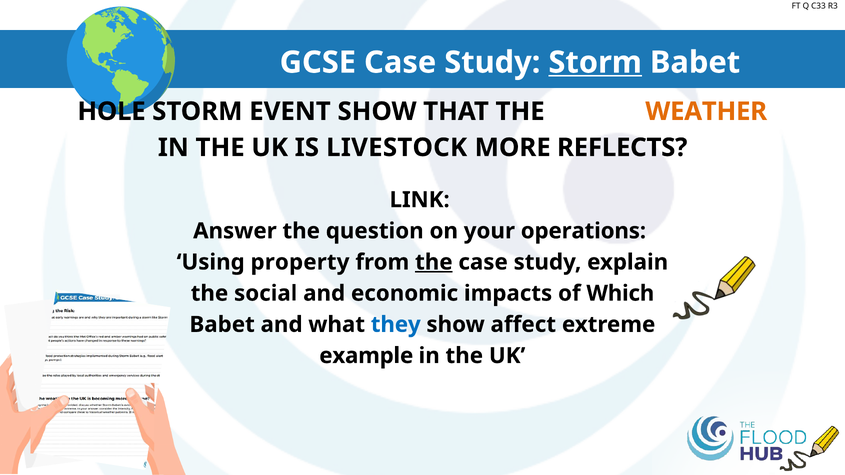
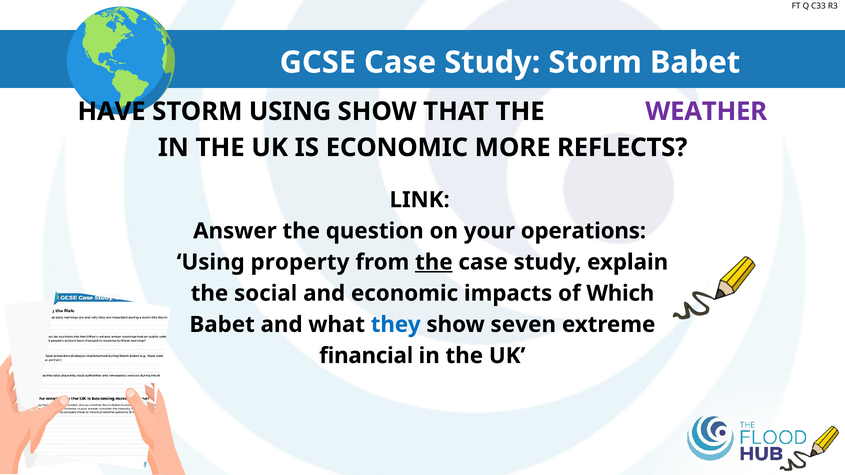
Storm at (595, 62) underline: present -> none
HOLE: HOLE -> HAVE
STORM EVENT: EVENT -> USING
WEATHER colour: orange -> purple
IS LIVESTOCK: LIVESTOCK -> ECONOMIC
affect: affect -> seven
example: example -> financial
